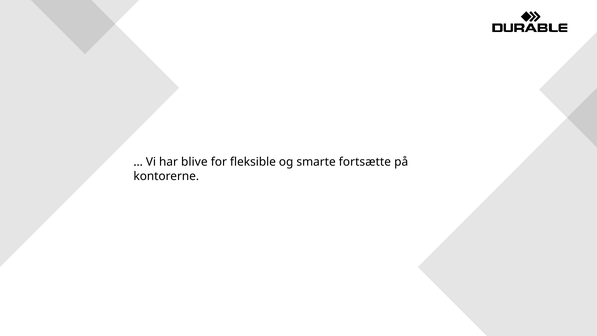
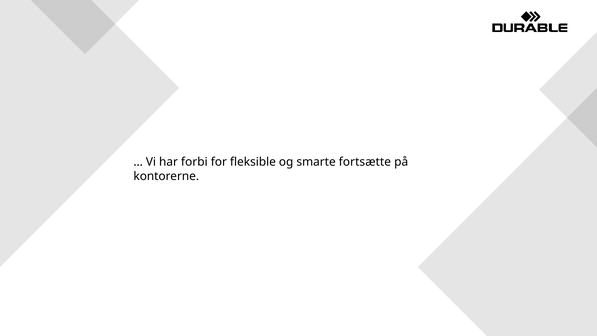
blive: blive -> forbi
